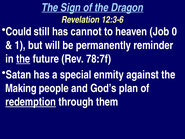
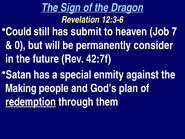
cannot: cannot -> submit
0: 0 -> 7
1: 1 -> 0
reminder: reminder -> consider
the at (23, 59) underline: present -> none
78:7f: 78:7f -> 42:7f
